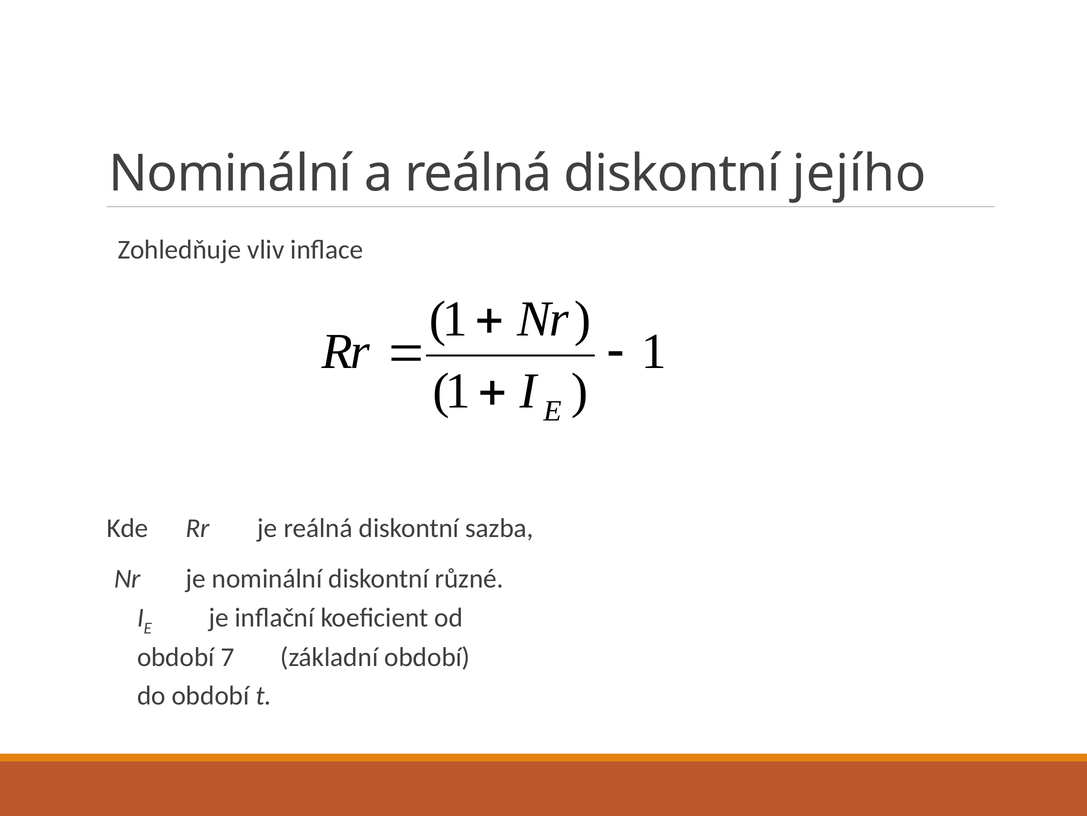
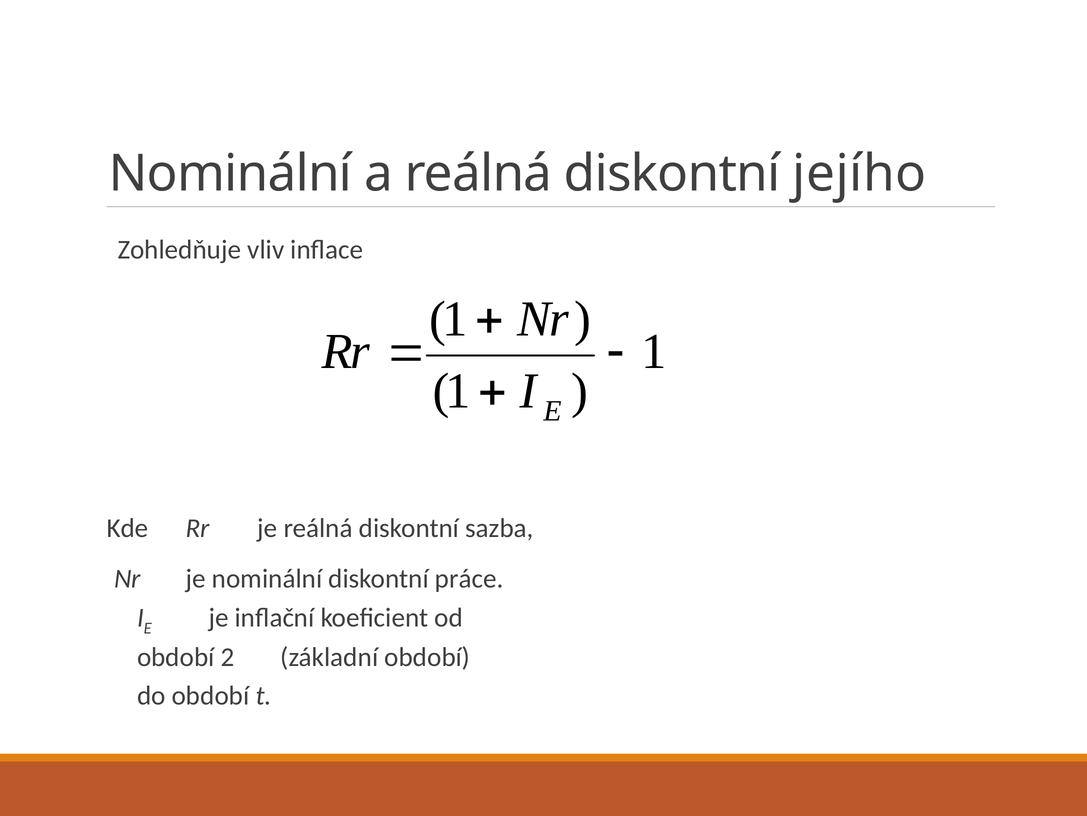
různé: různé -> práce
7: 7 -> 2
